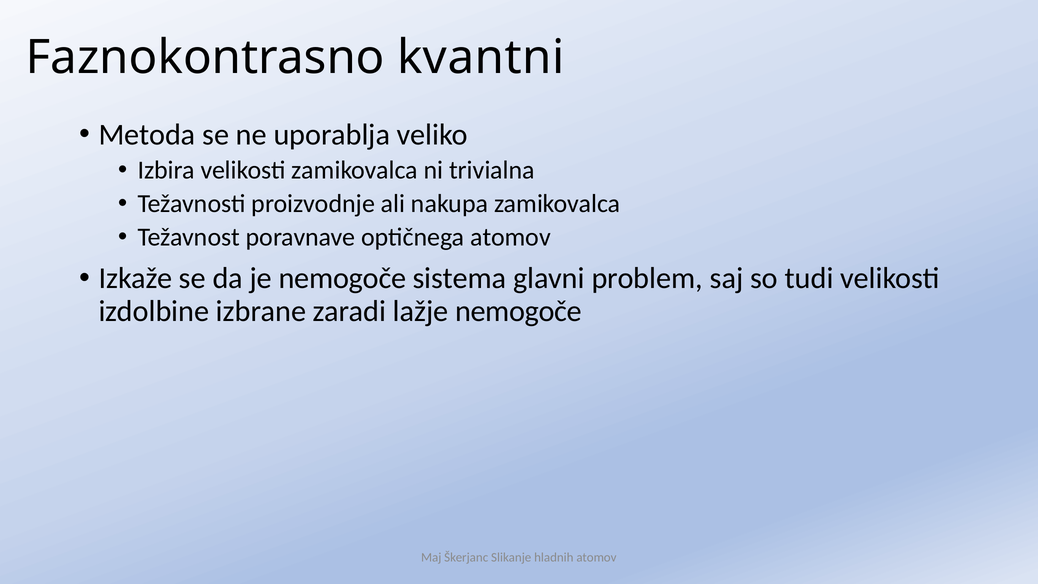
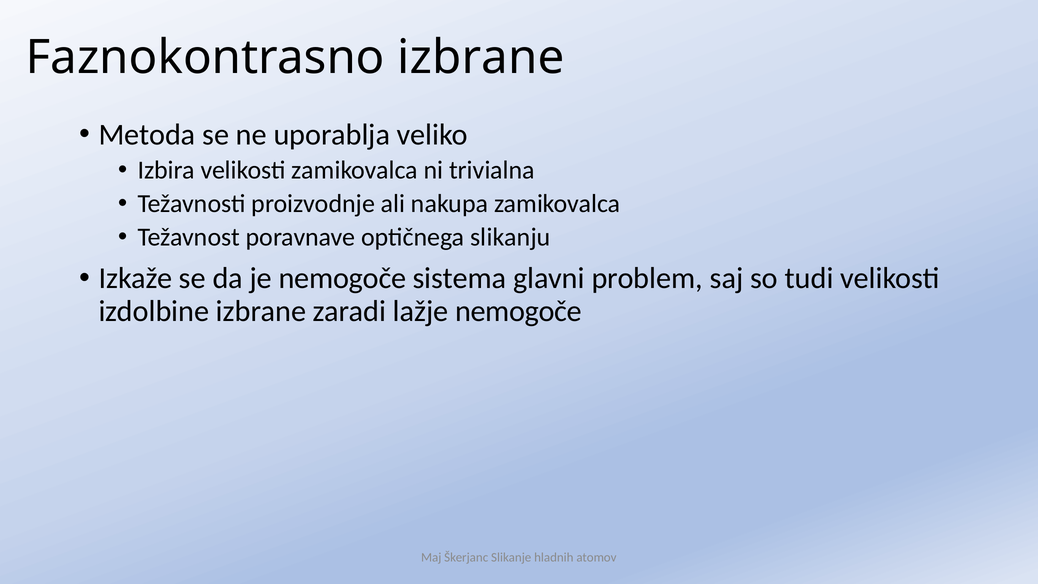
Faznokontrasno kvantni: kvantni -> izbrane
optičnega atomov: atomov -> slikanju
